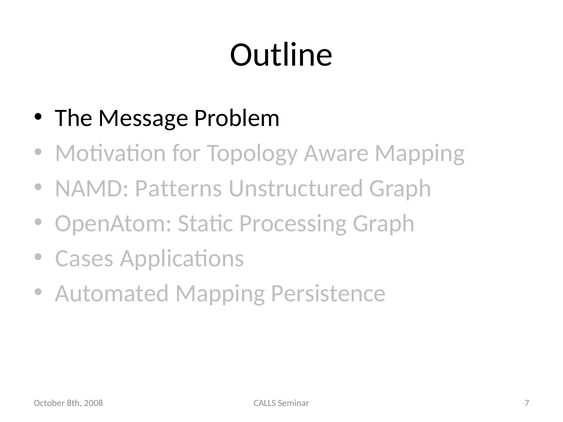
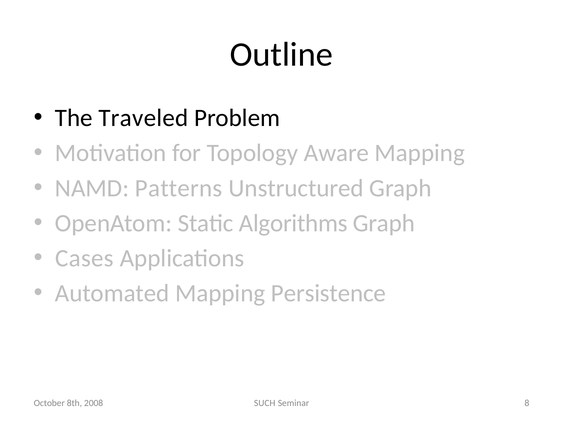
Message: Message -> Traveled
Processing: Processing -> Algorithms
CALLS: CALLS -> SUCH
7: 7 -> 8
